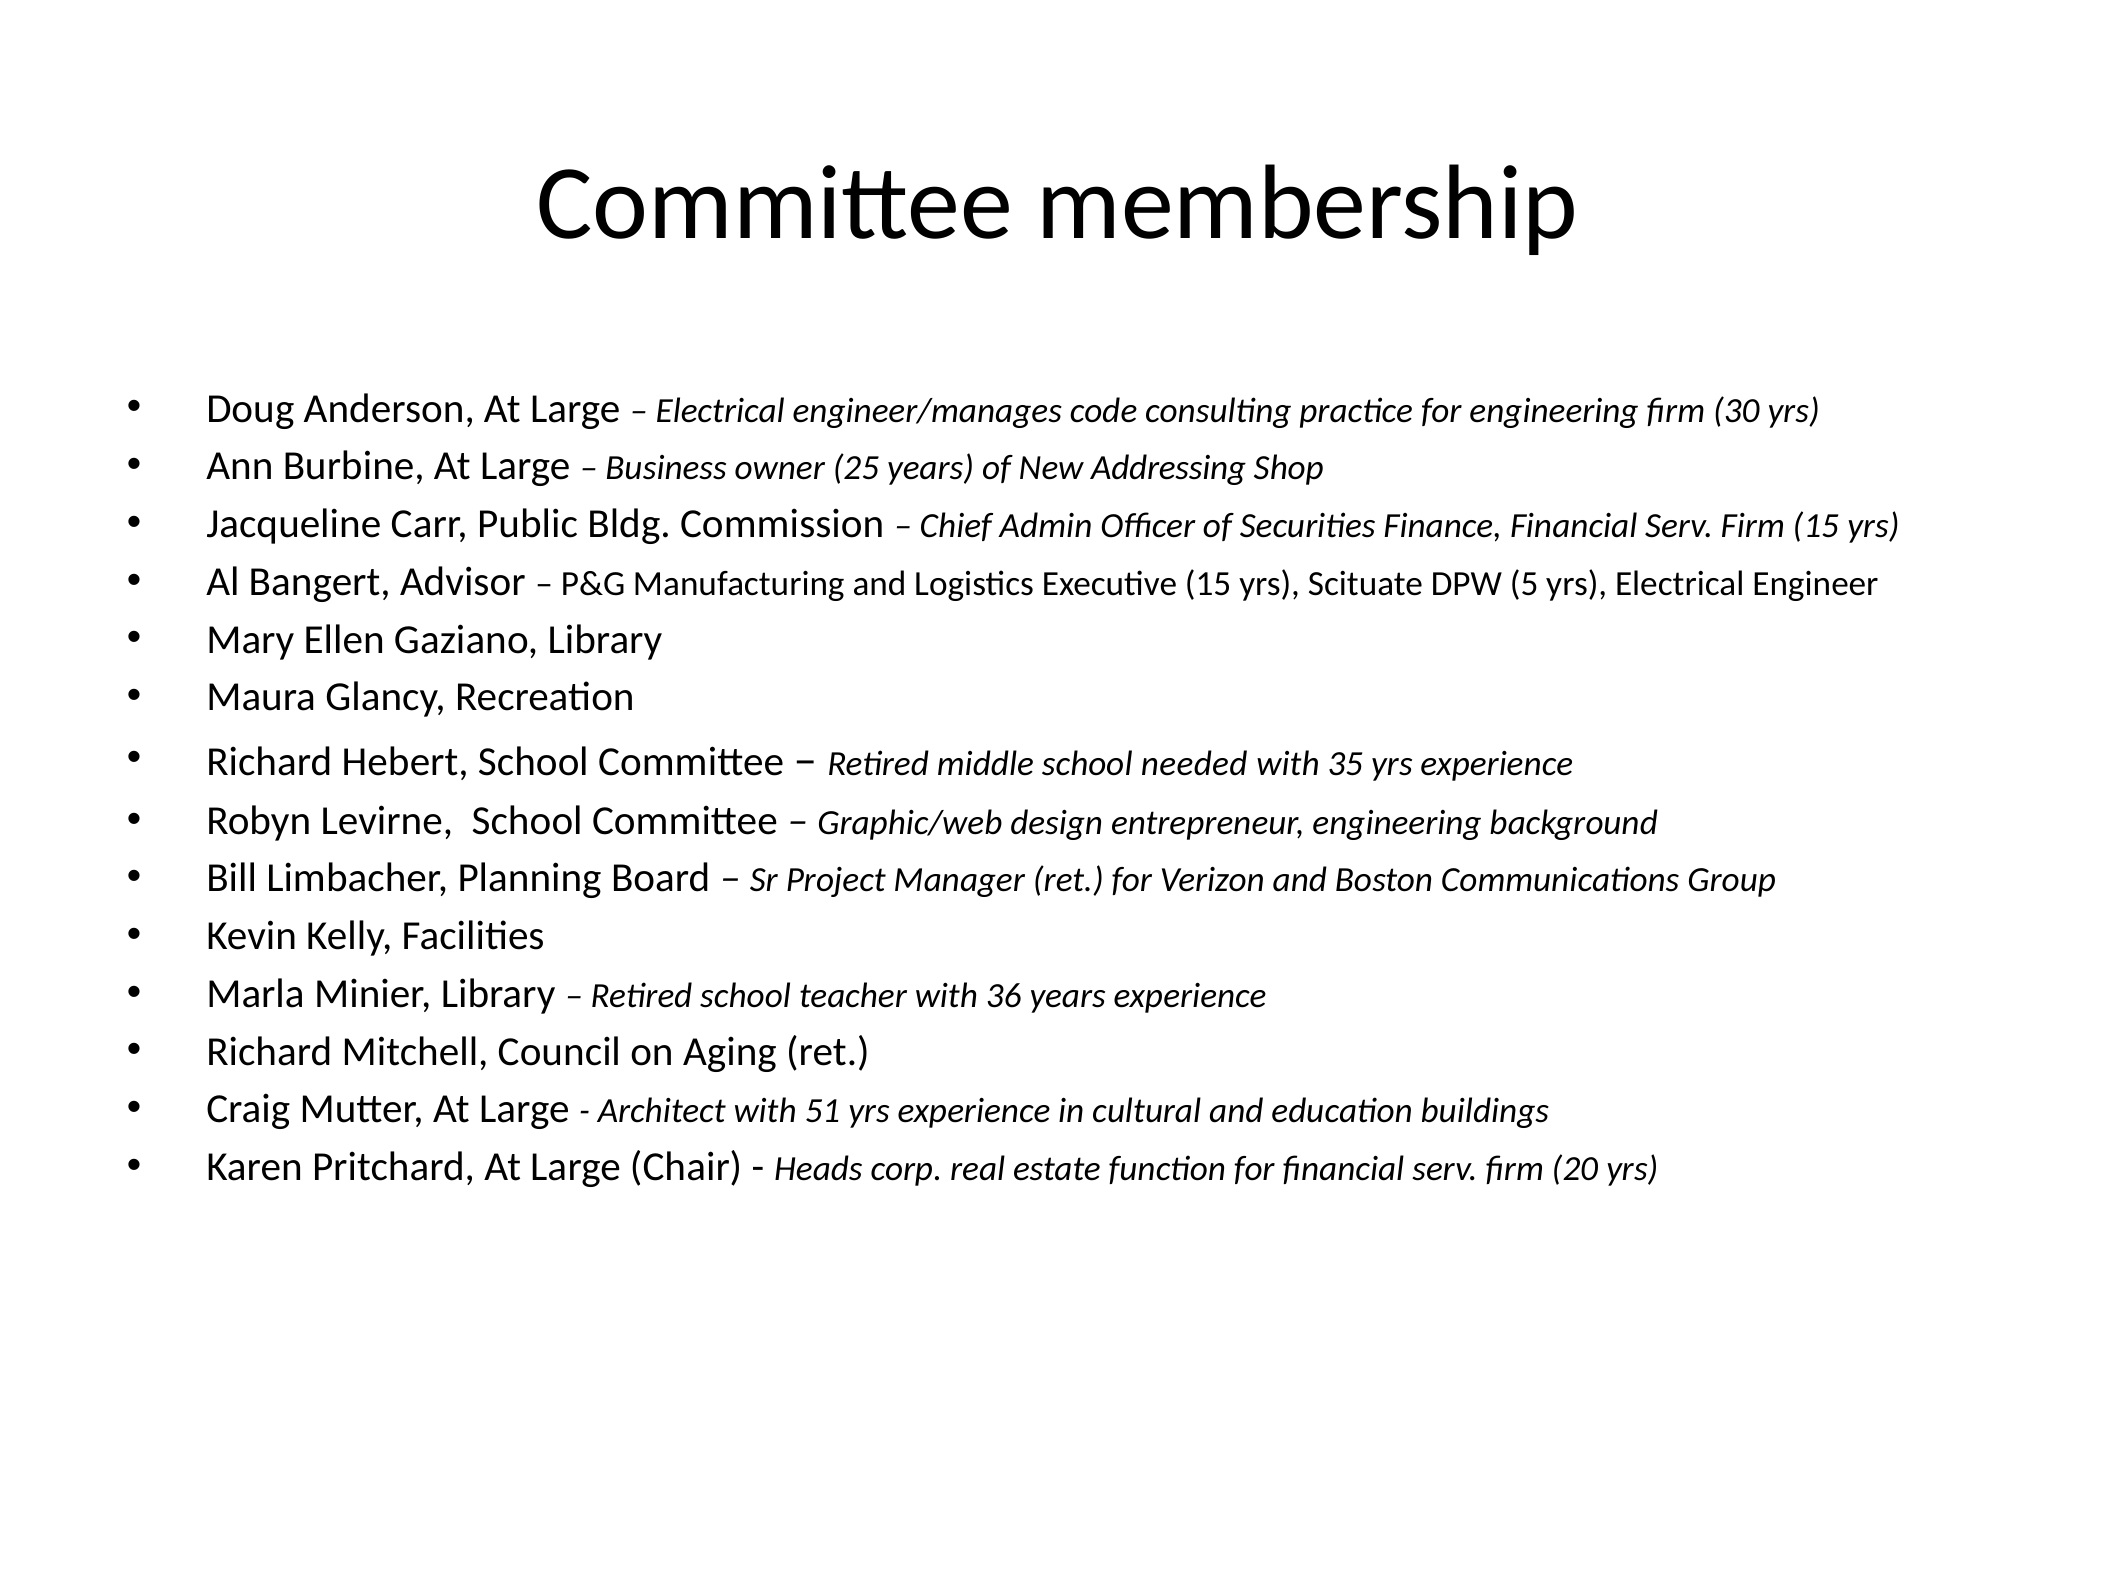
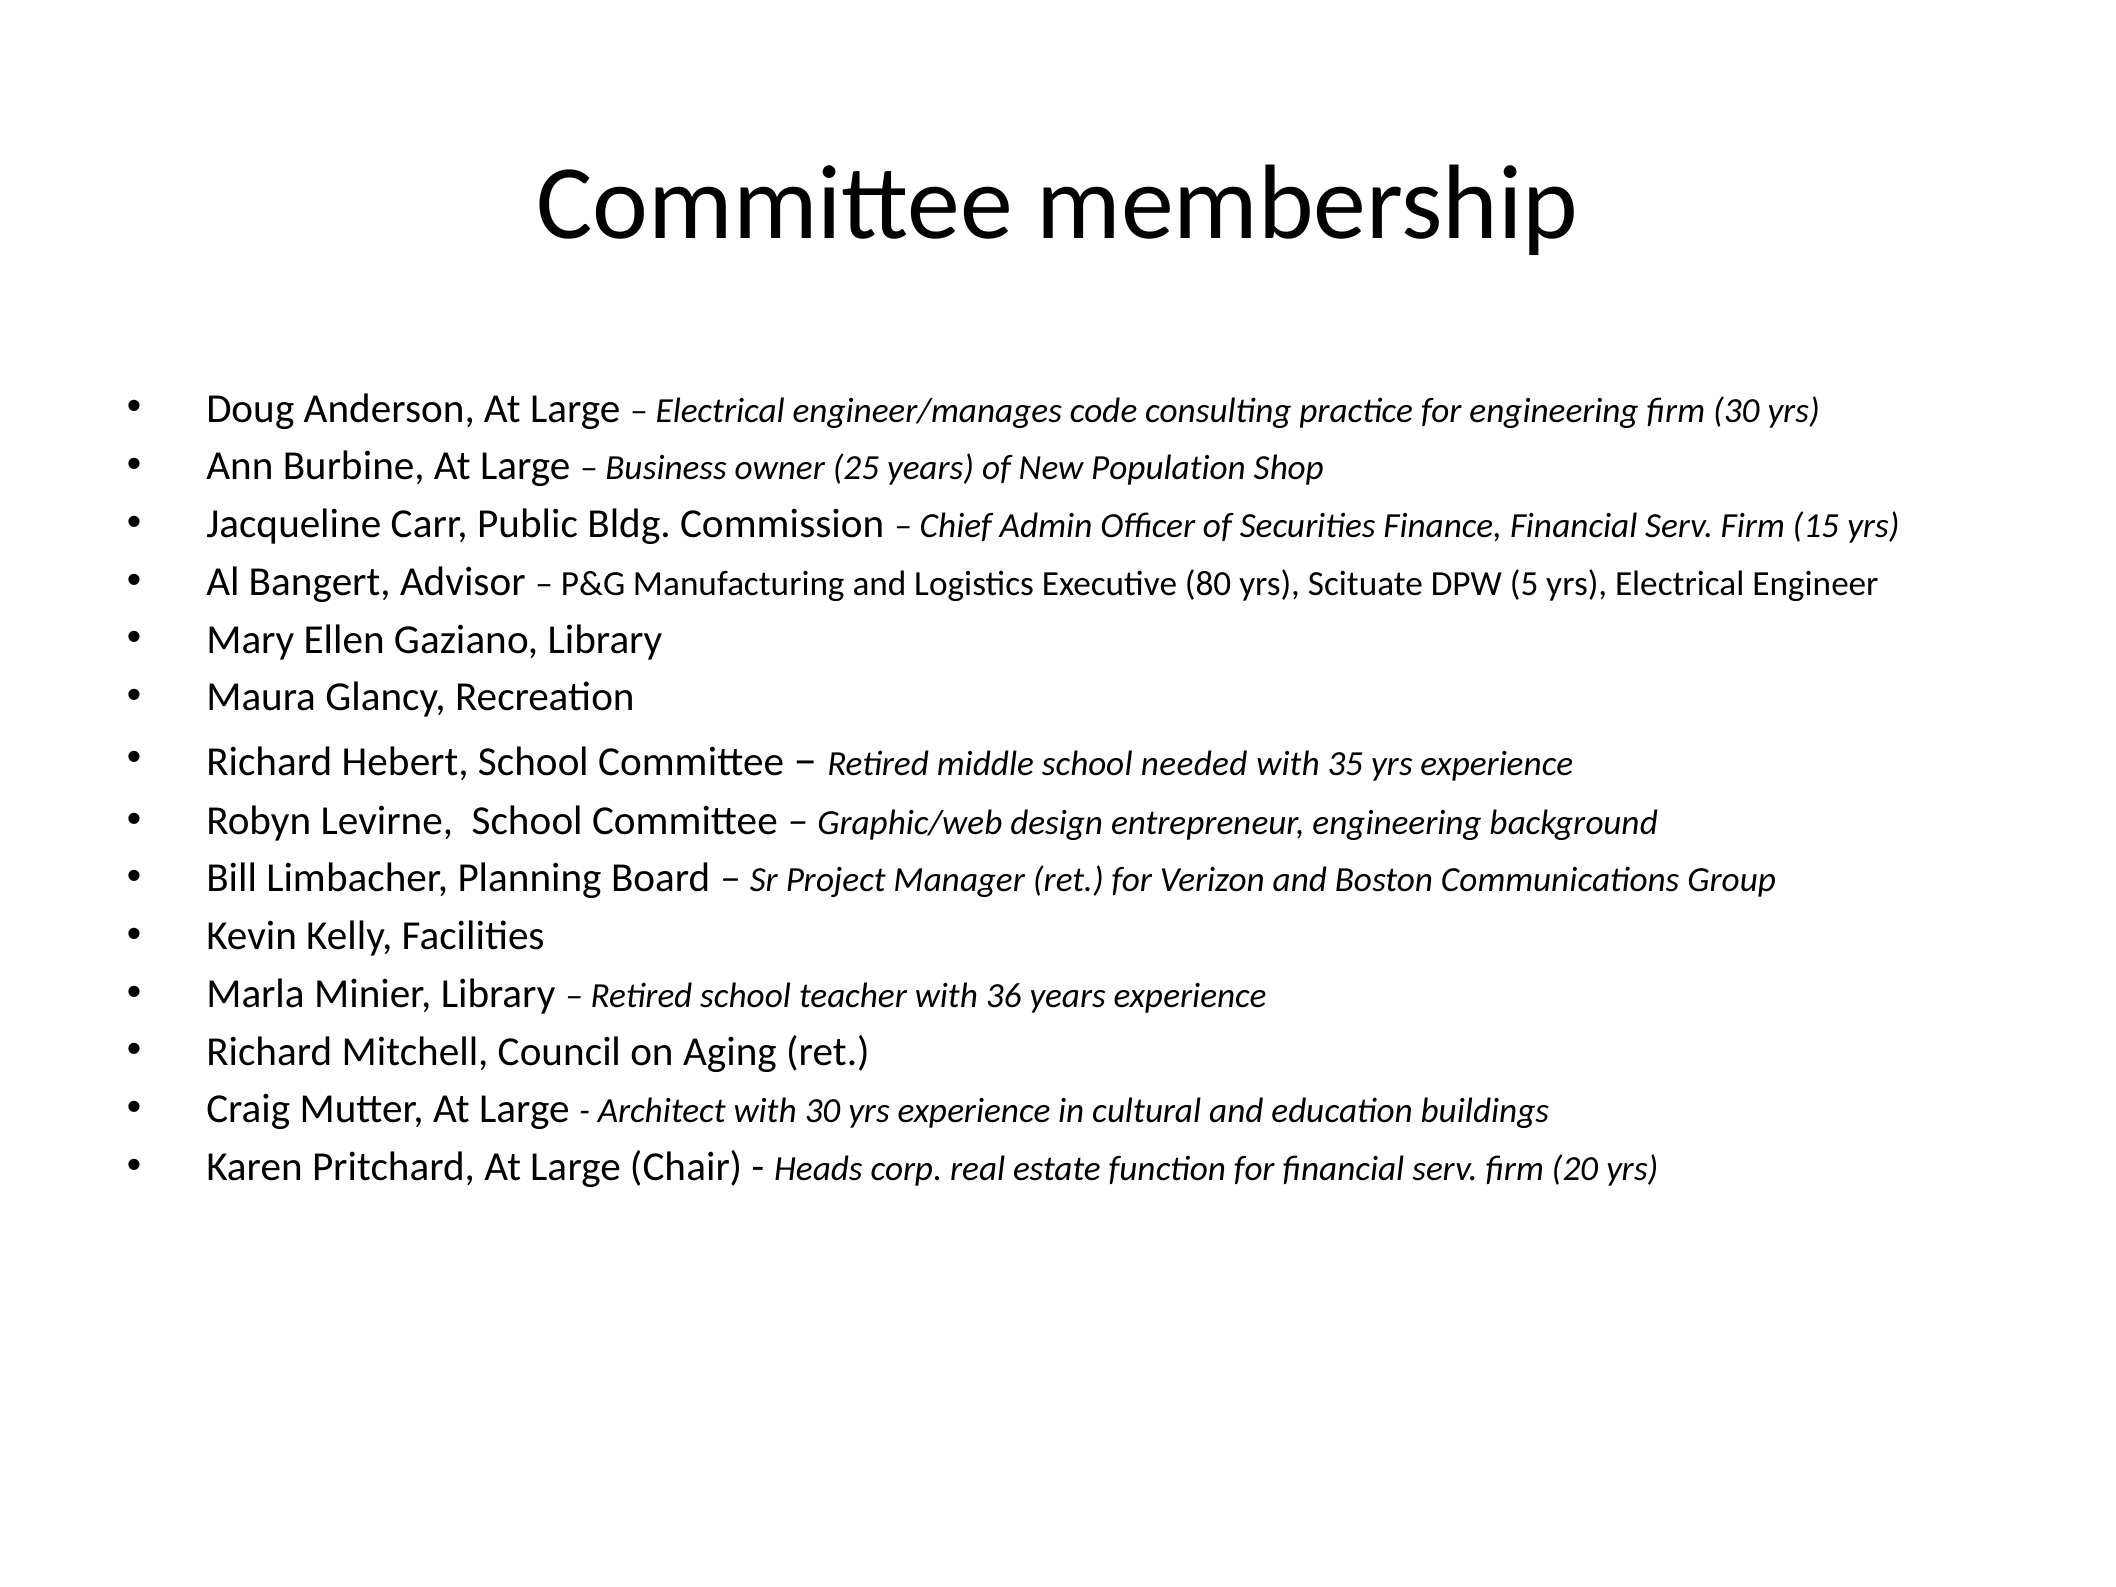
Addressing: Addressing -> Population
Executive 15: 15 -> 80
with 51: 51 -> 30
